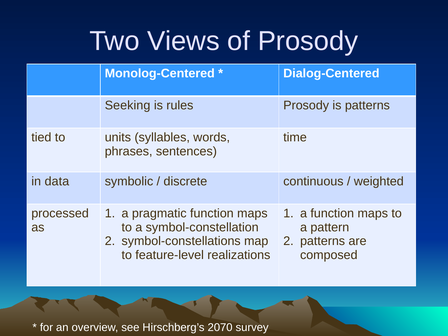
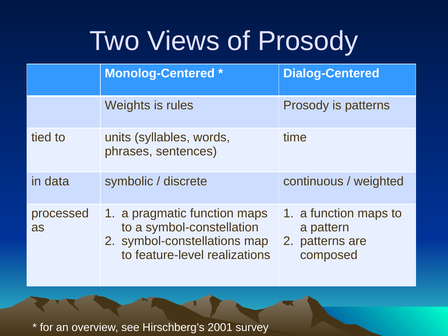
Seeking: Seeking -> Weights
2070: 2070 -> 2001
